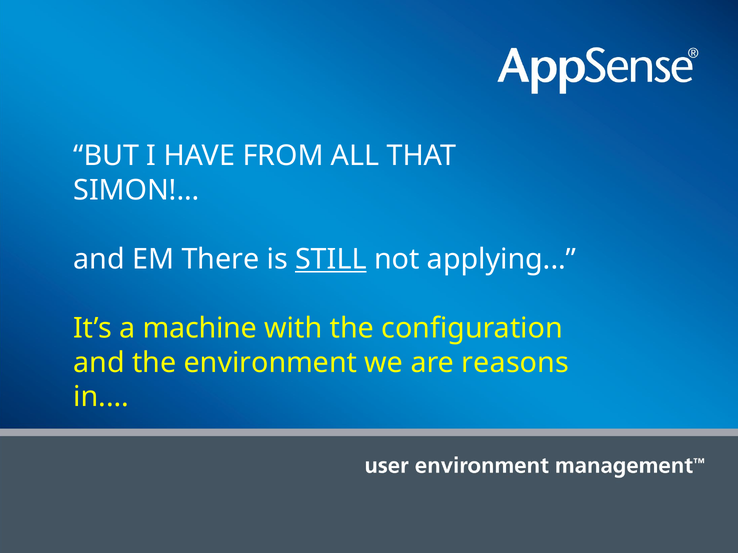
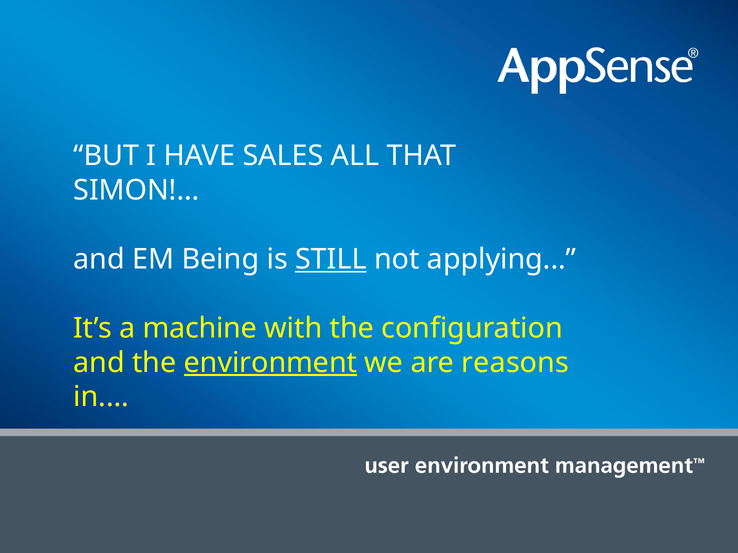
FROM: FROM -> SALES
There: There -> Being
environment underline: none -> present
